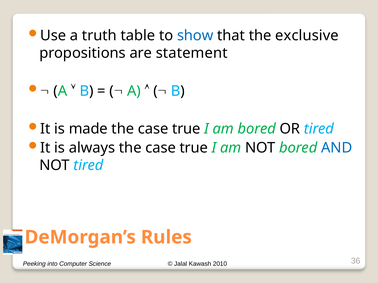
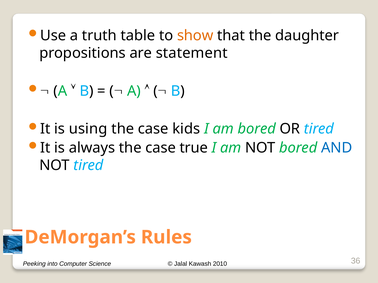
show colour: blue -> orange
exclusive: exclusive -> daughter
made: made -> using
true at (186, 129): true -> kids
